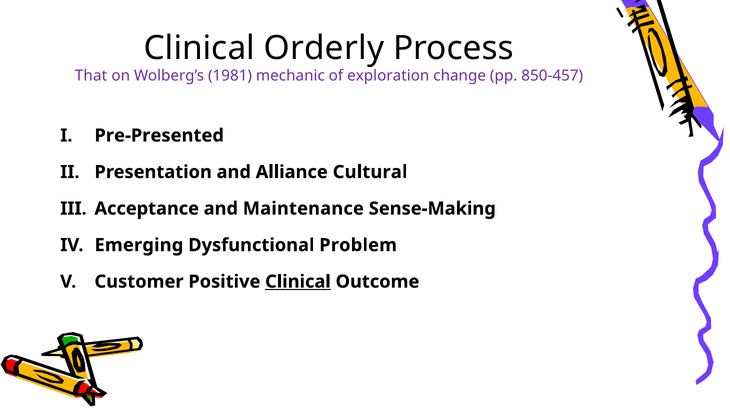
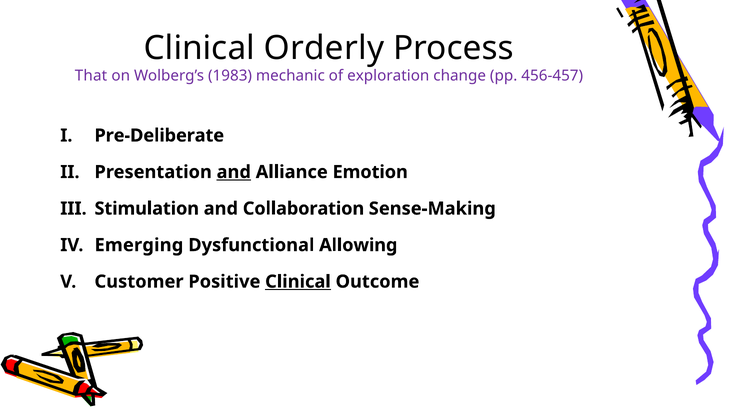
1981: 1981 -> 1983
850-457: 850-457 -> 456-457
Pre-Presented: Pre-Presented -> Pre-Deliberate
and at (234, 172) underline: none -> present
Cultural: Cultural -> Emotion
Acceptance: Acceptance -> Stimulation
Maintenance: Maintenance -> Collaboration
Problem: Problem -> Allowing
